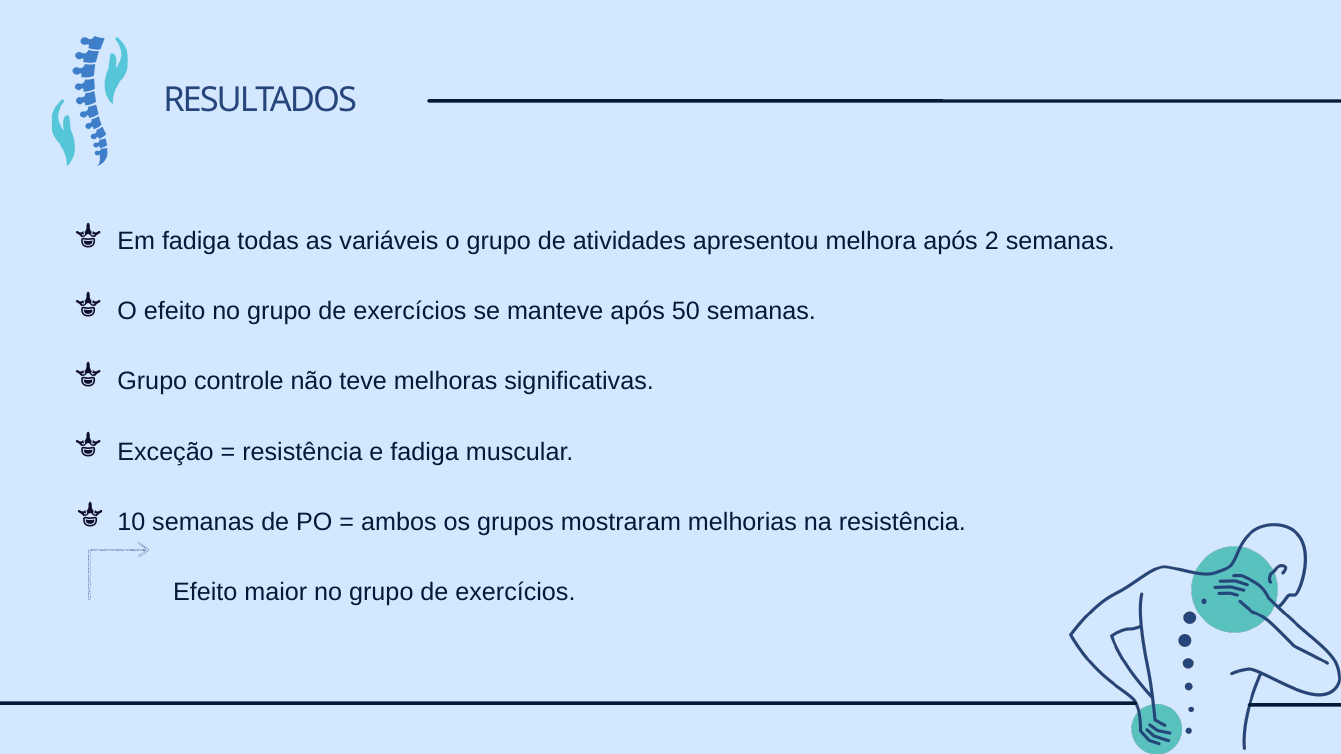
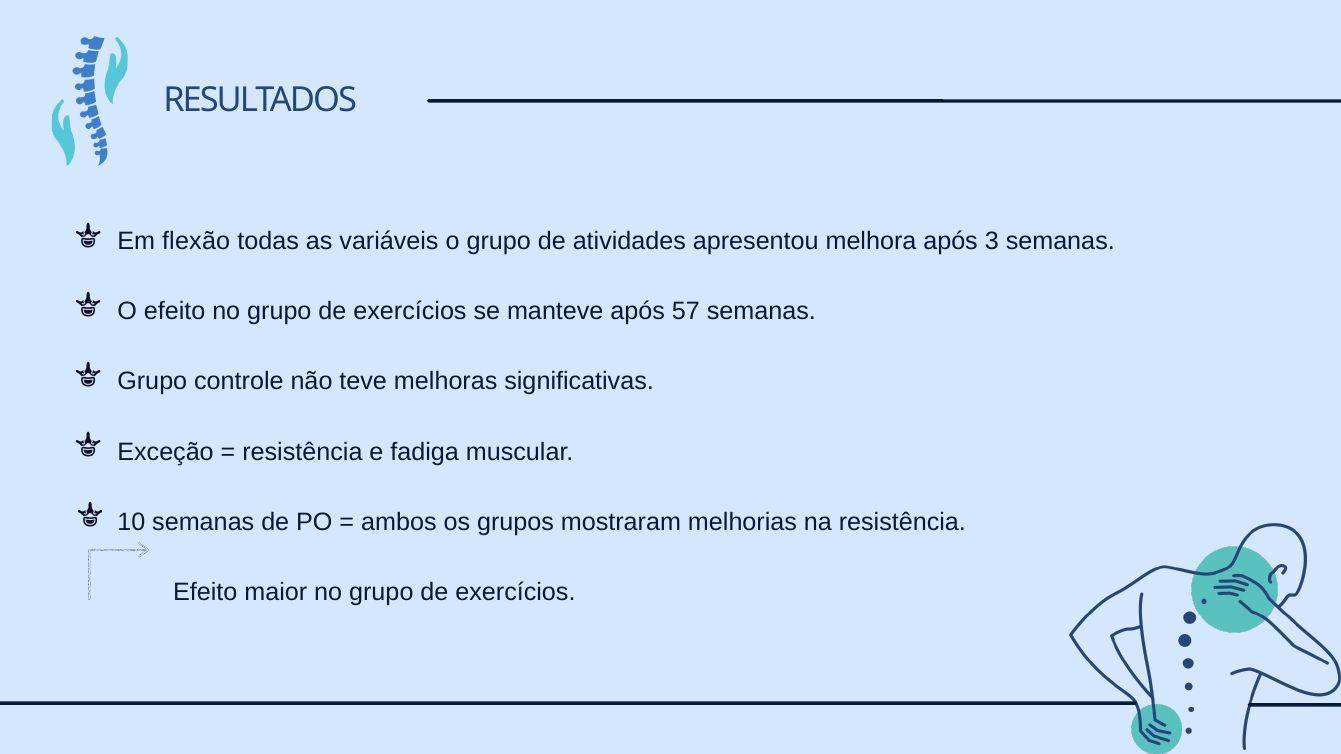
Em fadiga: fadiga -> flexão
2: 2 -> 3
50: 50 -> 57
